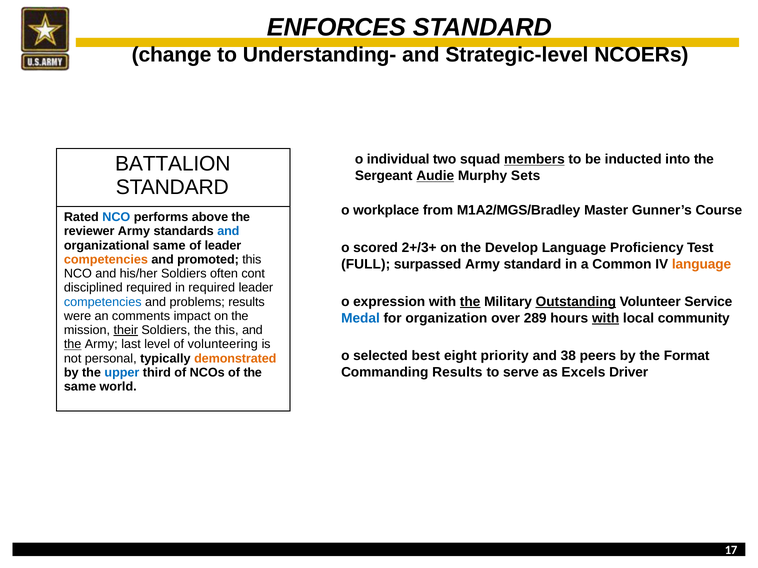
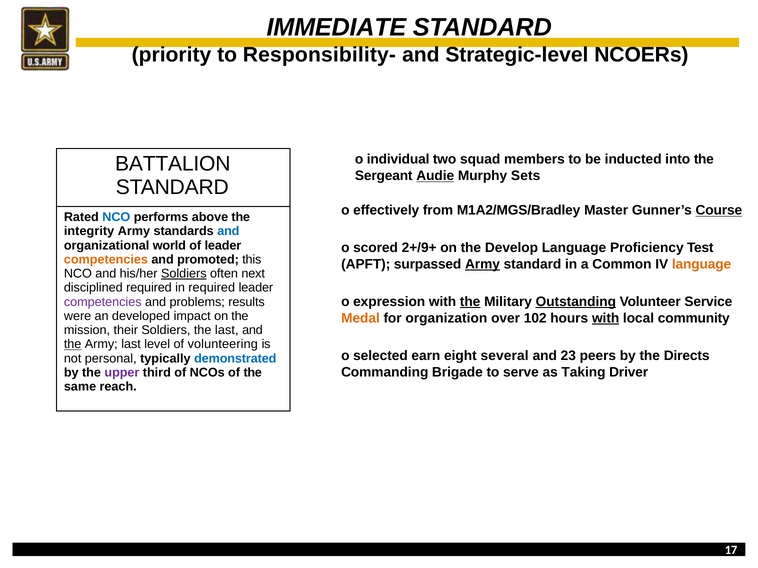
ENFORCES: ENFORCES -> IMMEDIATE
change: change -> priority
Understanding-: Understanding- -> Responsibility-
members underline: present -> none
workplace: workplace -> effectively
Course underline: none -> present
reviewer: reviewer -> integrity
organizational same: same -> world
2+/3+: 2+/3+ -> 2+/9+
FULL: FULL -> APFT
Army at (482, 264) underline: none -> present
Soldiers at (184, 274) underline: none -> present
cont: cont -> next
competencies at (103, 302) colour: blue -> purple
comments: comments -> developed
Medal colour: blue -> orange
289: 289 -> 102
their underline: present -> none
the this: this -> last
best: best -> earn
priority: priority -> several
38: 38 -> 23
Format: Format -> Directs
demonstrated colour: orange -> blue
Commanding Results: Results -> Brigade
Excels: Excels -> Taking
upper colour: blue -> purple
world: world -> reach
